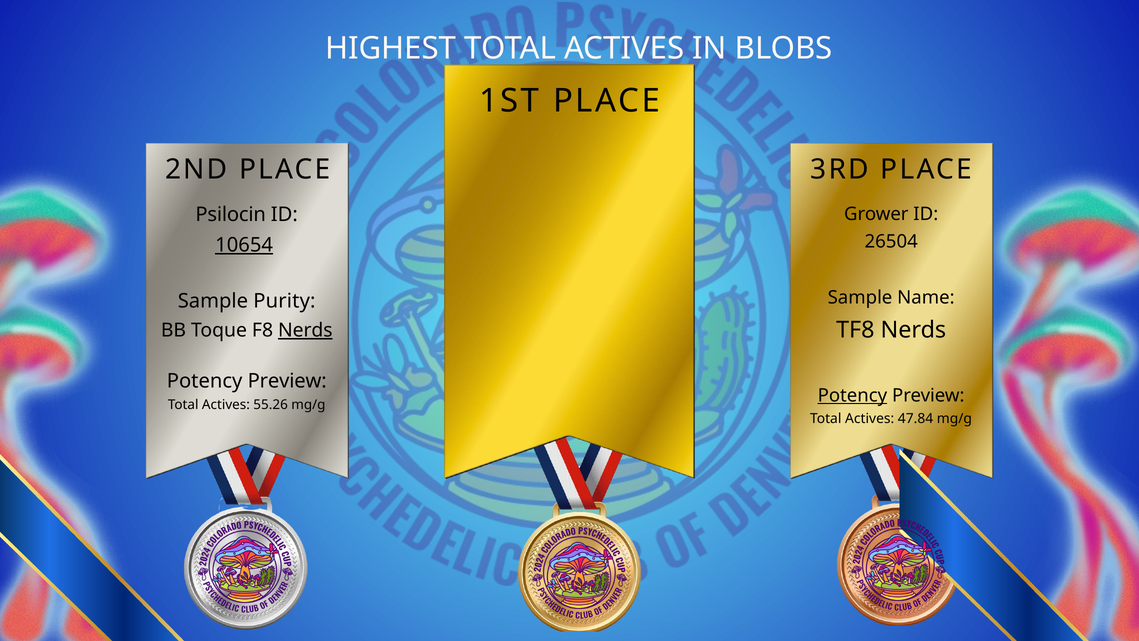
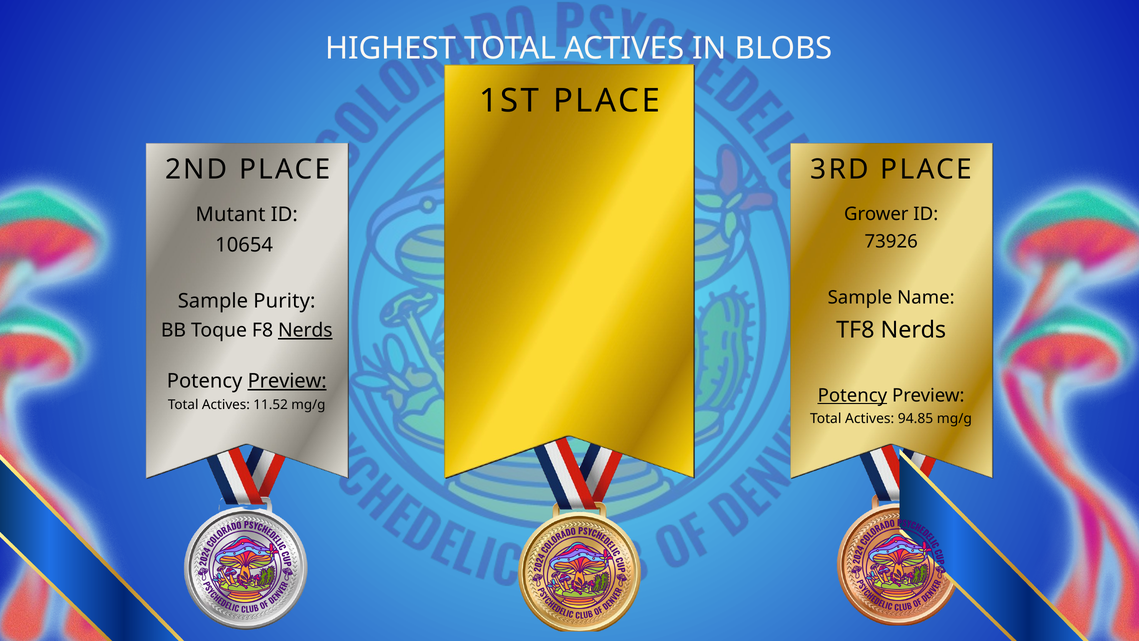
Psilocin: Psilocin -> Mutant
26504: 26504 -> 73926
10654 underline: present -> none
Preview at (287, 381) underline: none -> present
55.26: 55.26 -> 11.52
47.84: 47.84 -> 94.85
